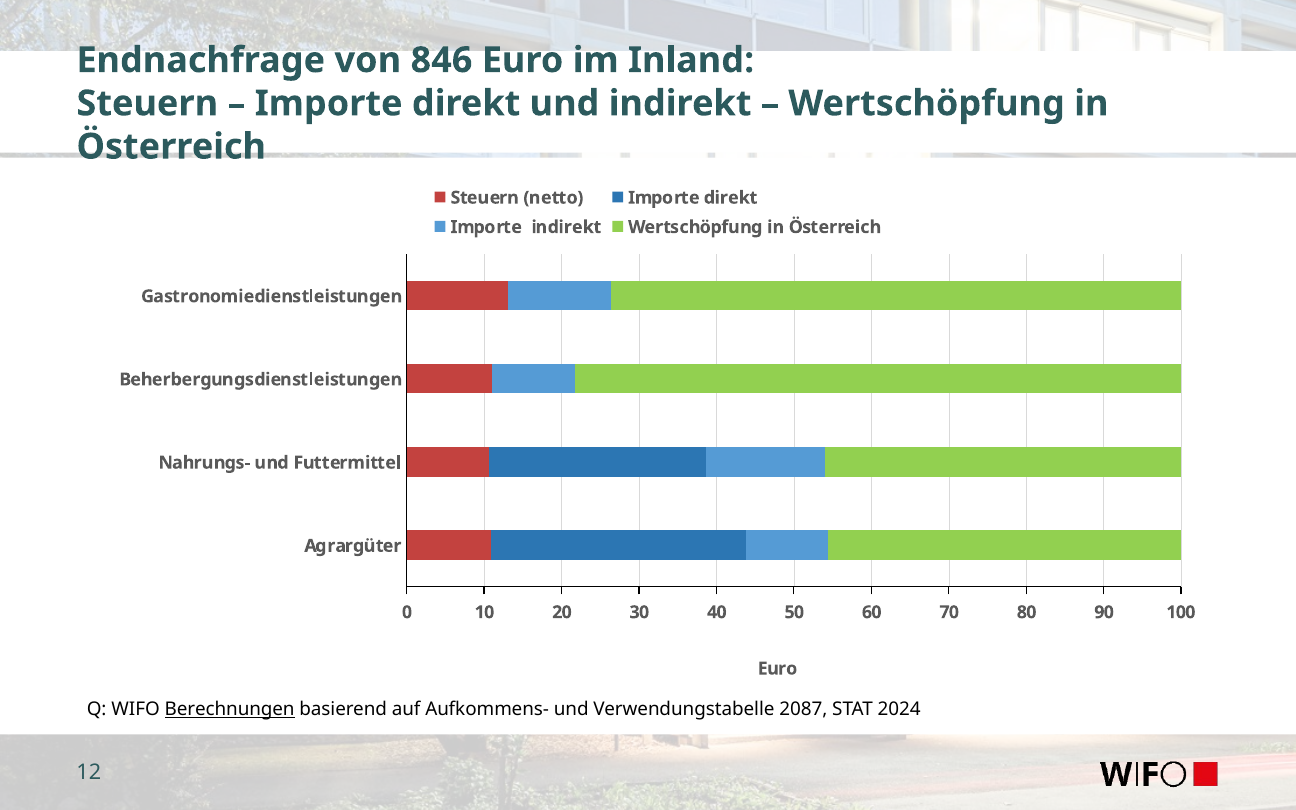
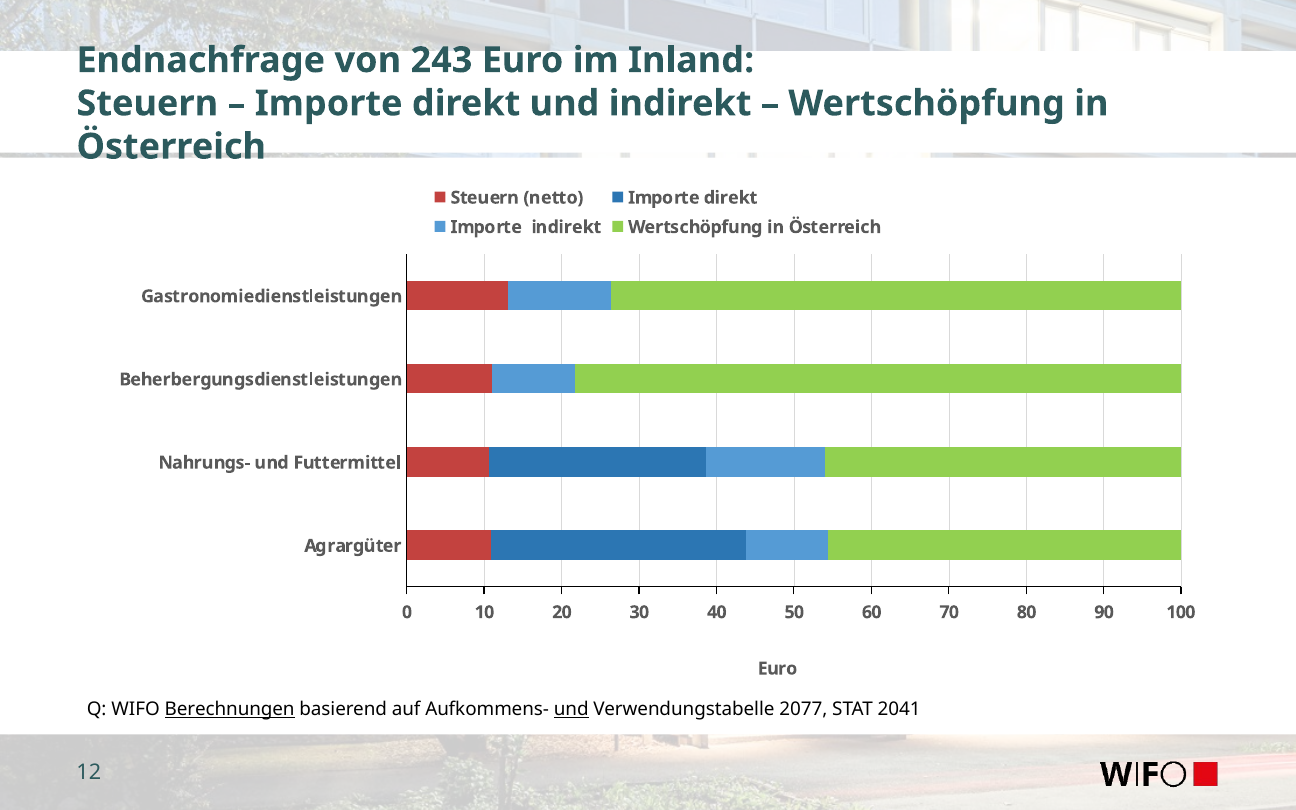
846: 846 -> 243
und at (571, 709) underline: none -> present
2087: 2087 -> 2077
2024: 2024 -> 2041
